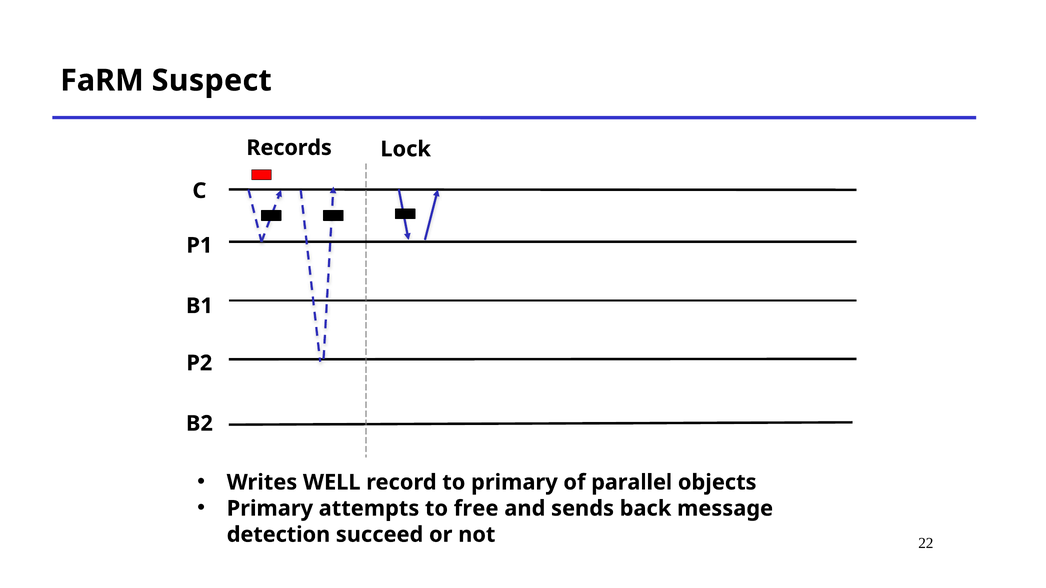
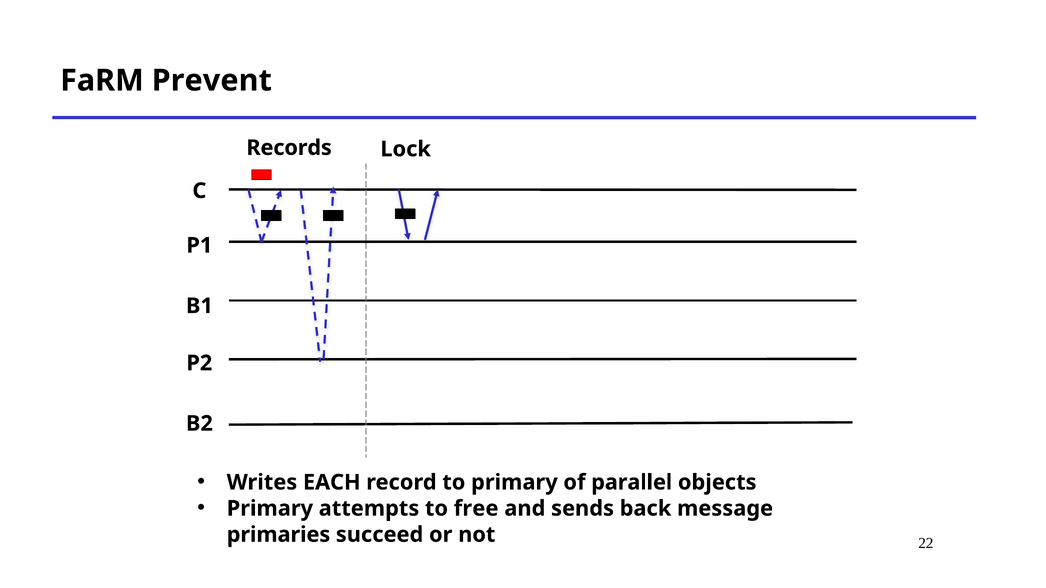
Suspect: Suspect -> Prevent
WELL: WELL -> EACH
detection: detection -> primaries
